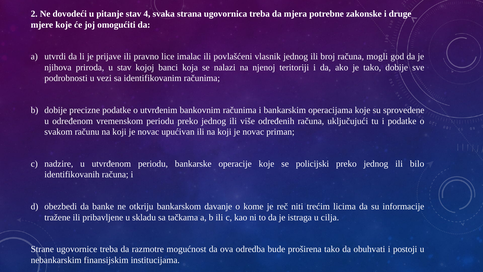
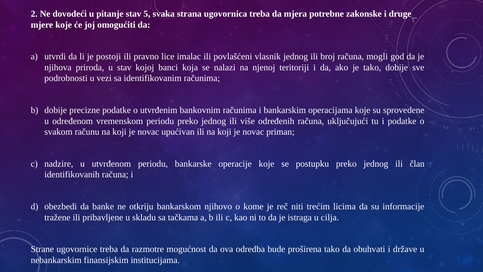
4: 4 -> 5
prijave: prijave -> postoji
policijski: policijski -> postupku
bilo: bilo -> član
davanje: davanje -> njihovo
postoji: postoji -> države
